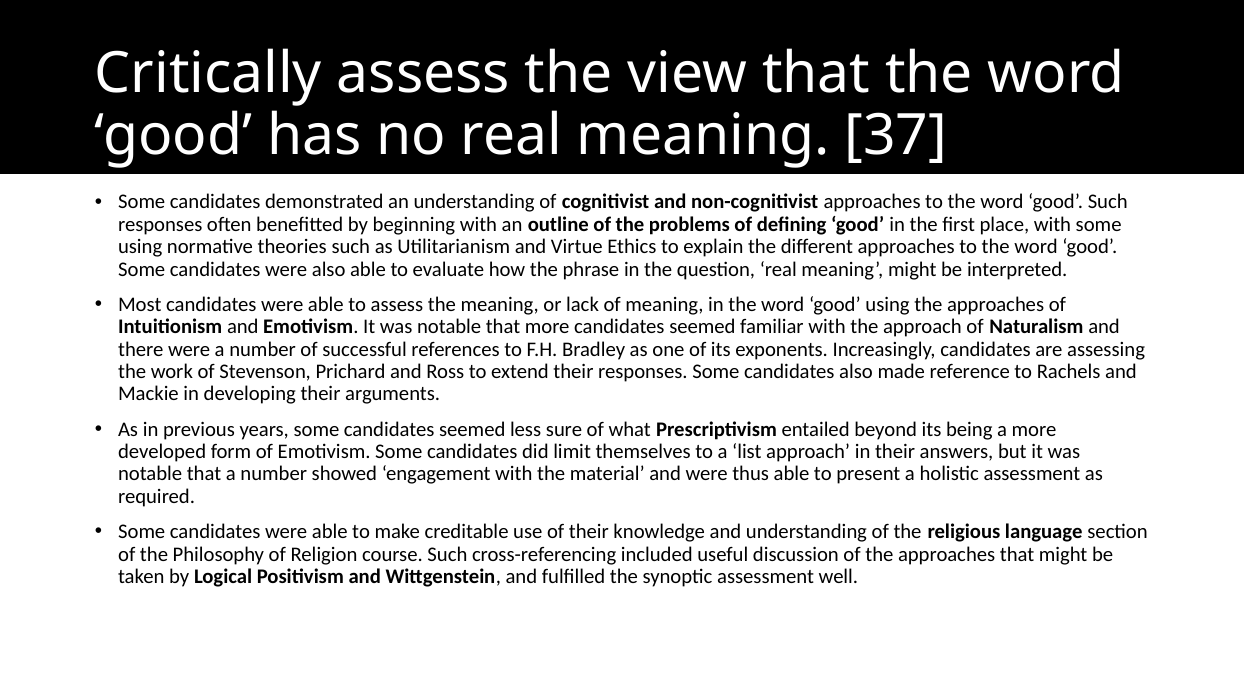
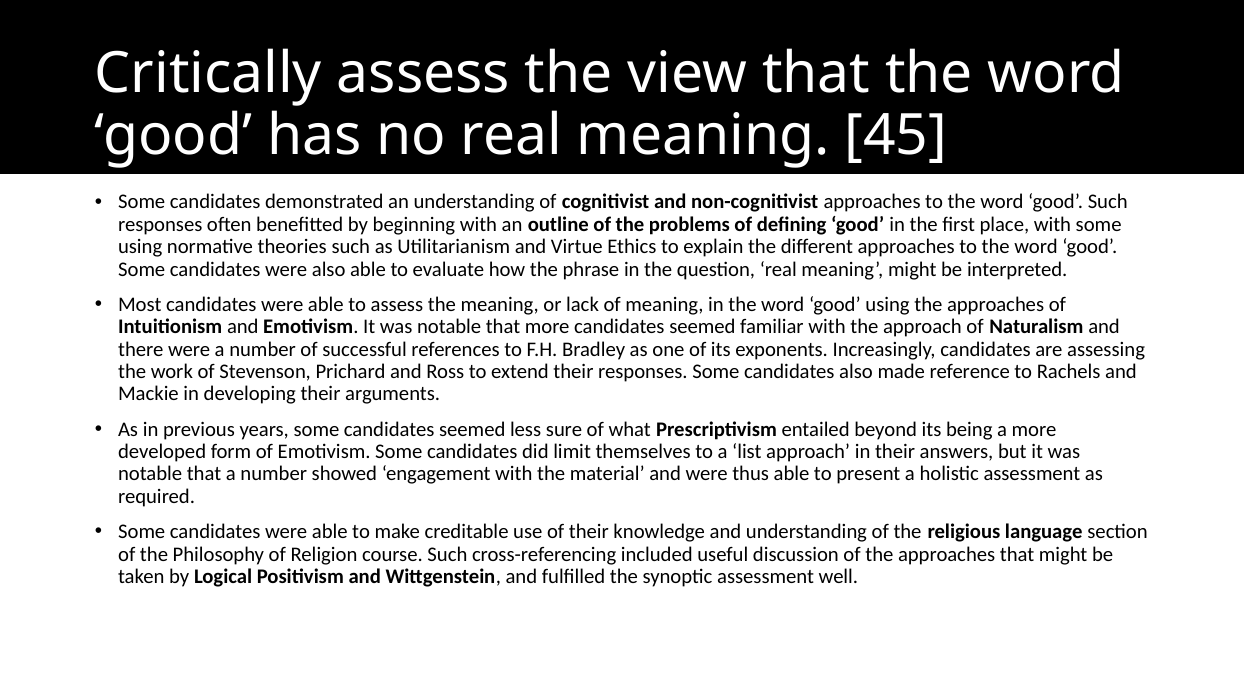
37: 37 -> 45
